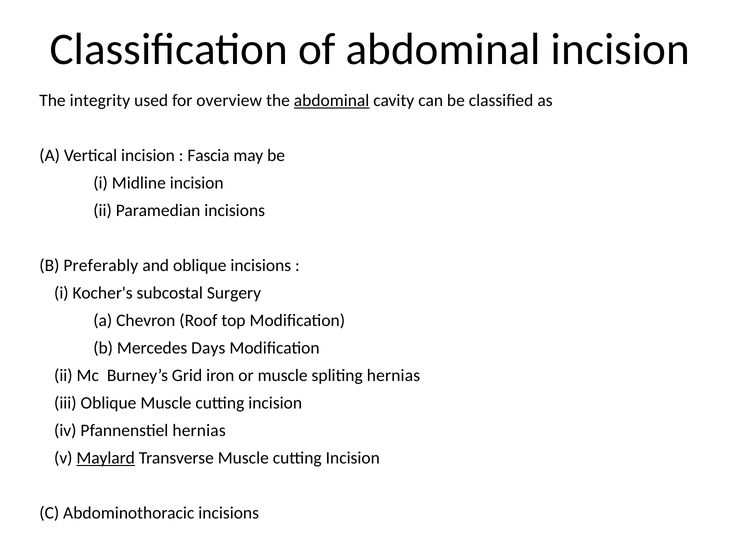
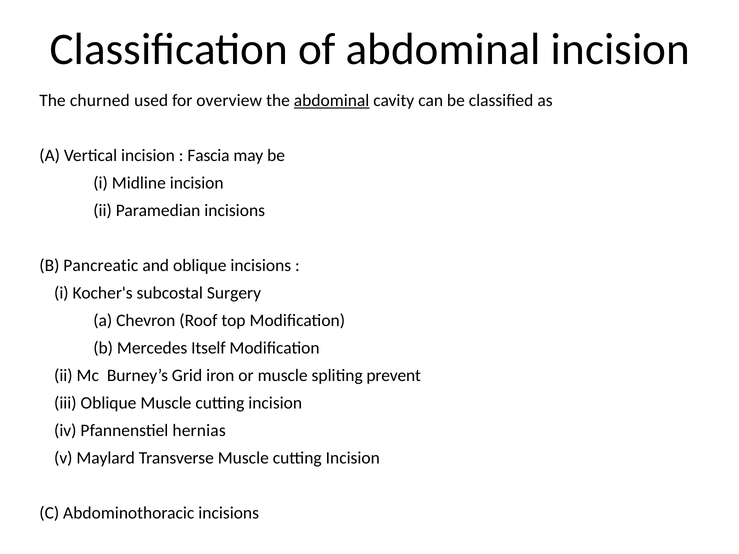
integrity: integrity -> churned
Preferably: Preferably -> Pancreatic
Days: Days -> Itself
spliting hernias: hernias -> prevent
Maylard underline: present -> none
